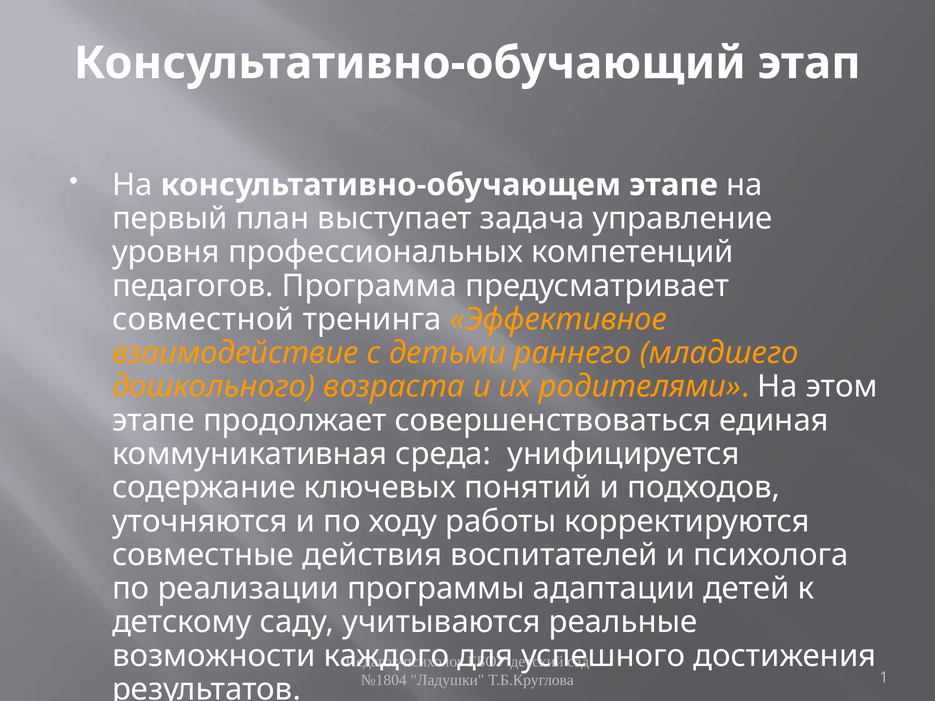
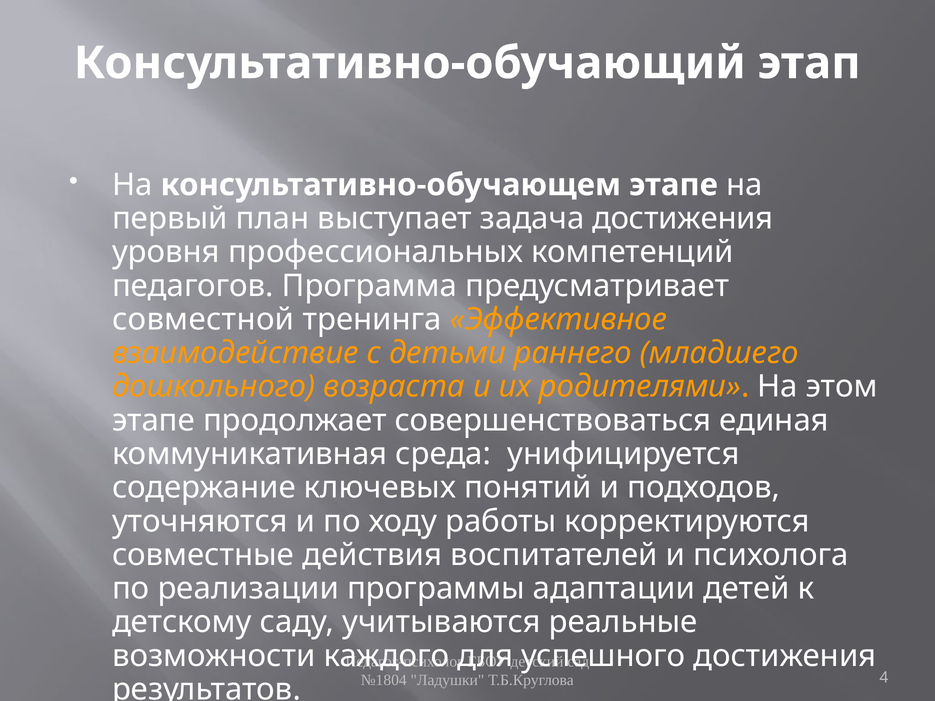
задача управление: управление -> достижения
1: 1 -> 4
